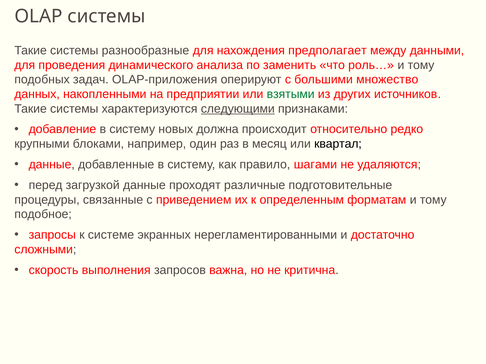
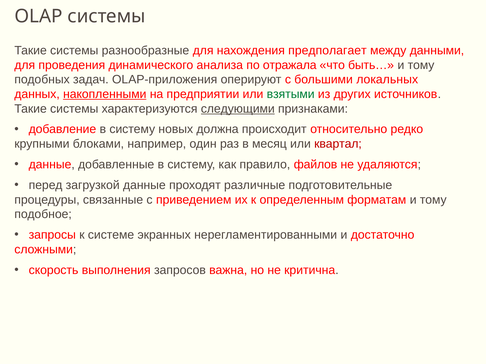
заменить: заменить -> отражала
роль…: роль… -> быть…
множество: множество -> локальных
накопленными underline: none -> present
квартал colour: black -> red
шагами: шагами -> файлов
